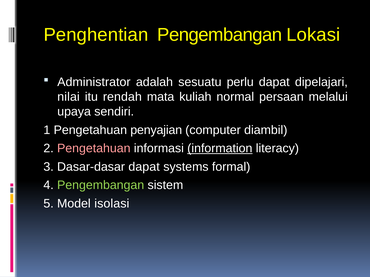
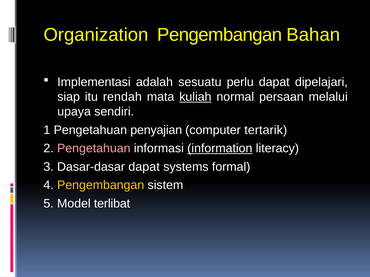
Penghentian: Penghentian -> Organization
Lokasi: Lokasi -> Bahan
Administrator: Administrator -> Implementasi
nilai: nilai -> siap
kuliah underline: none -> present
diambil: diambil -> tertarik
Pengembangan at (101, 185) colour: light green -> yellow
isolasi: isolasi -> terlibat
